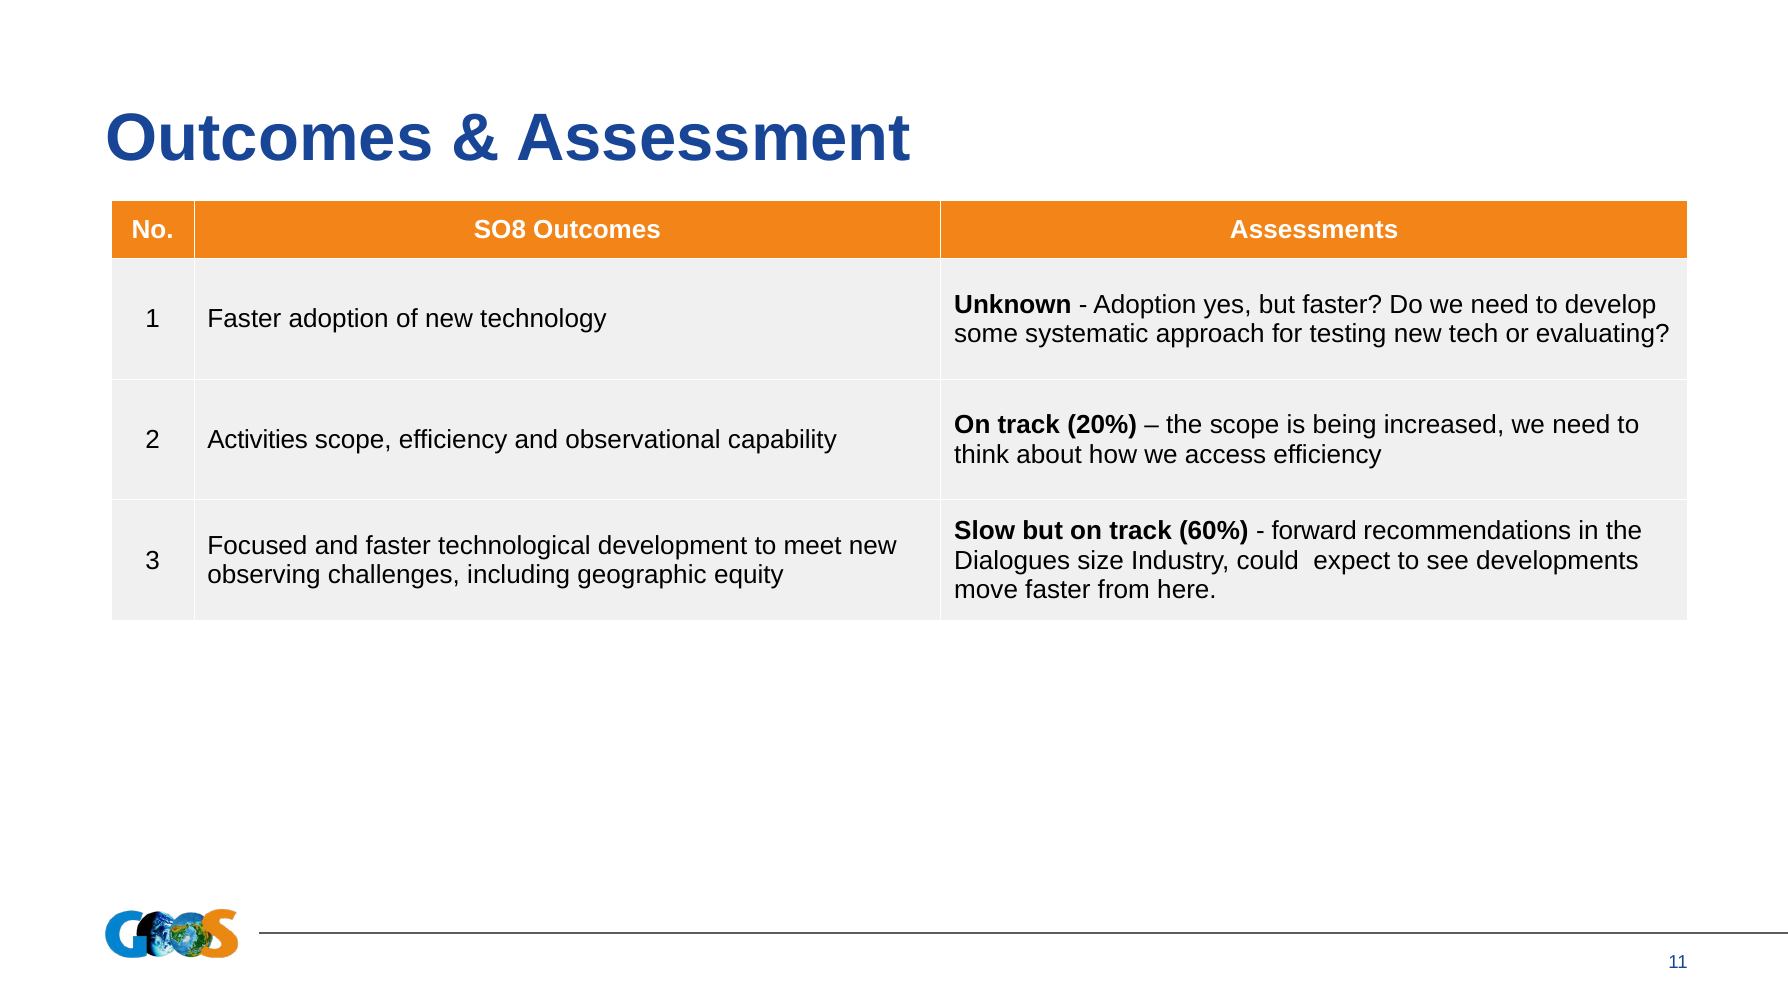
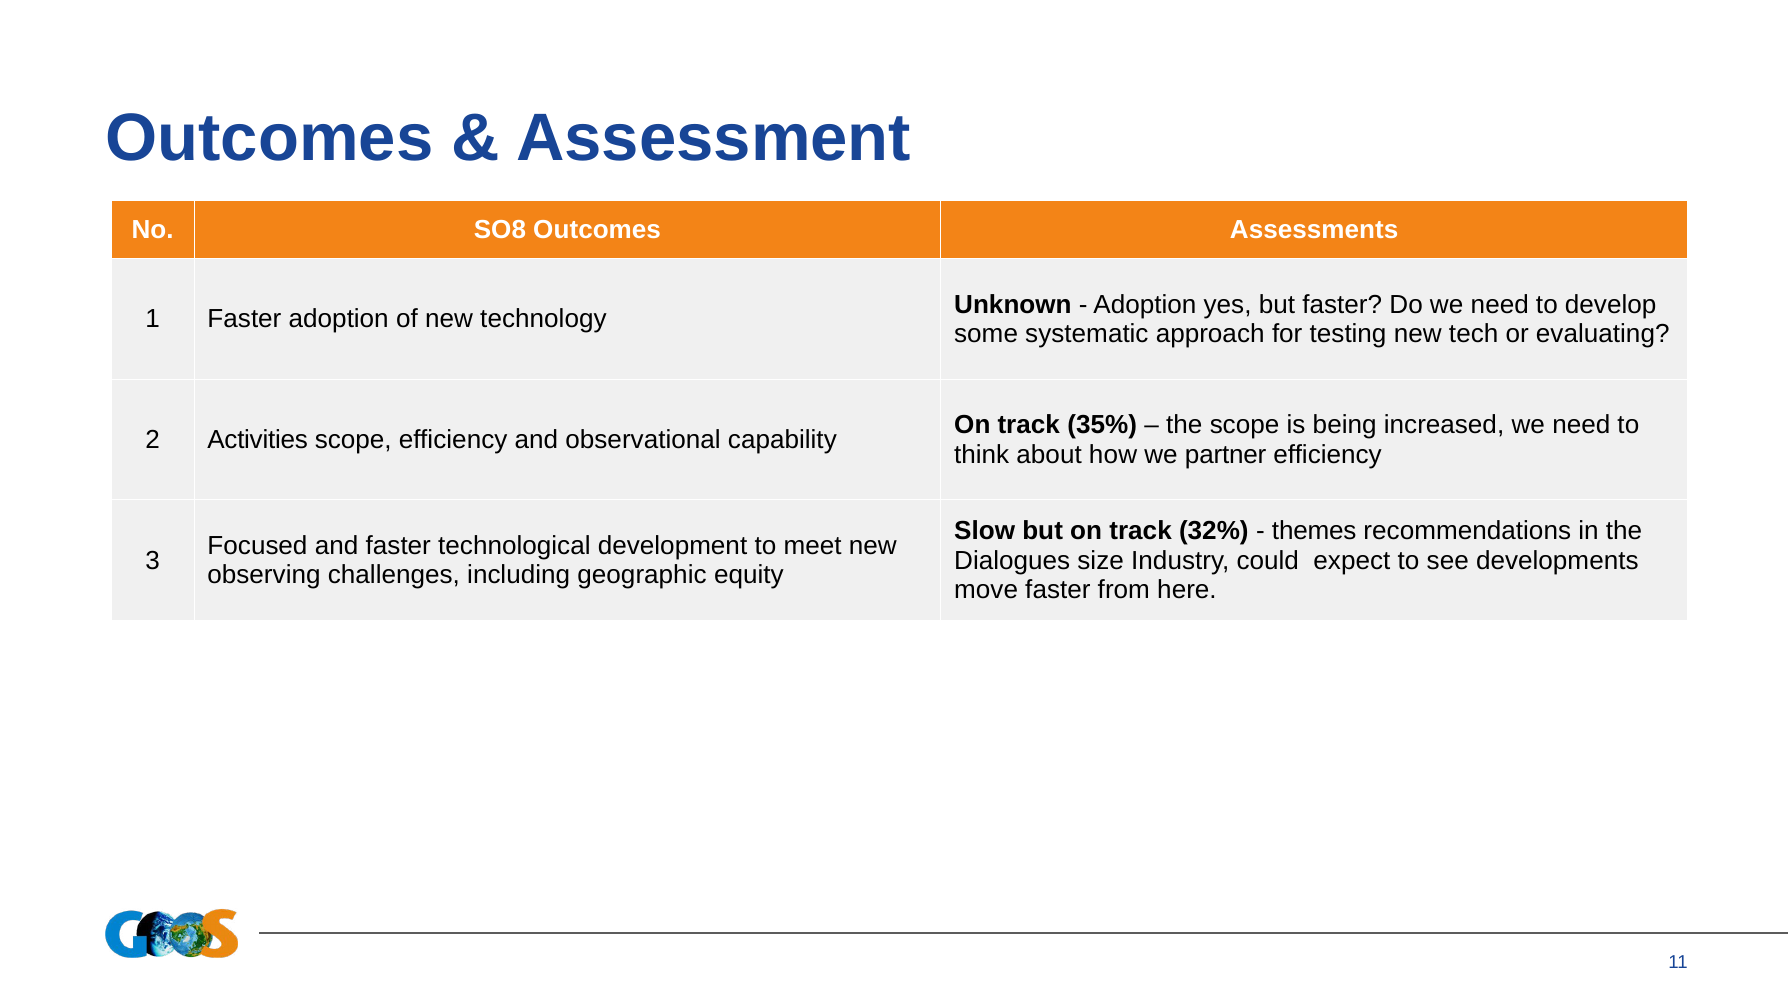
20%: 20% -> 35%
access: access -> partner
60%: 60% -> 32%
forward: forward -> themes
